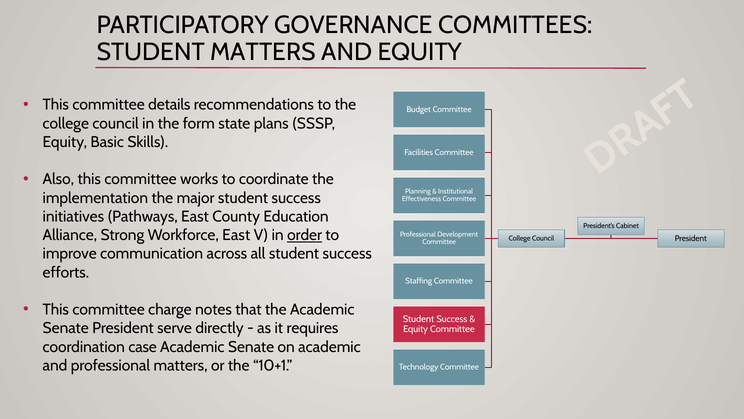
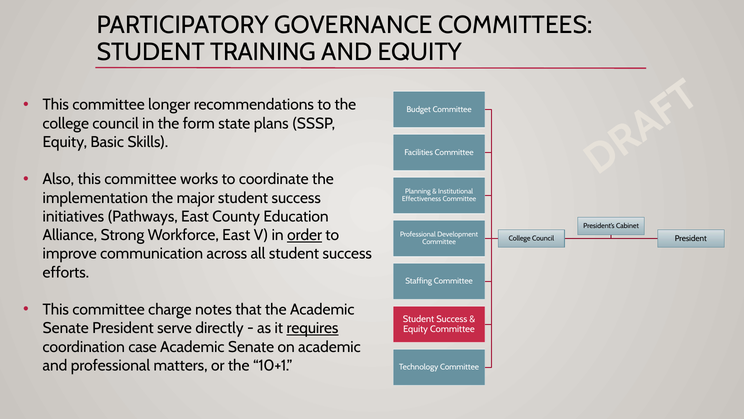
STUDENT MATTERS: MATTERS -> TRAINING
details: details -> longer
requires underline: none -> present
